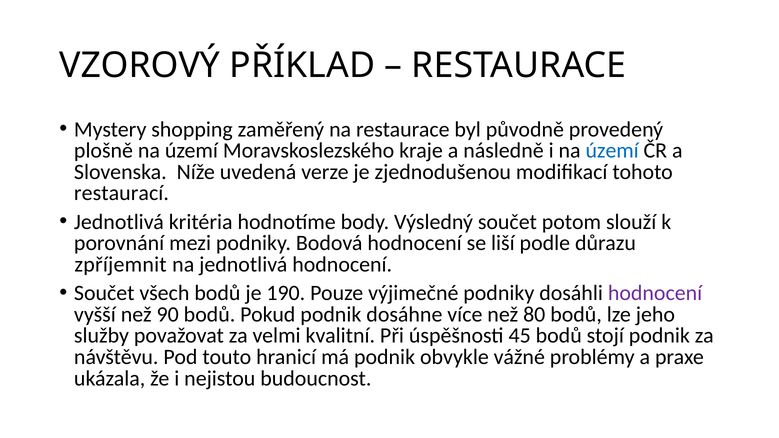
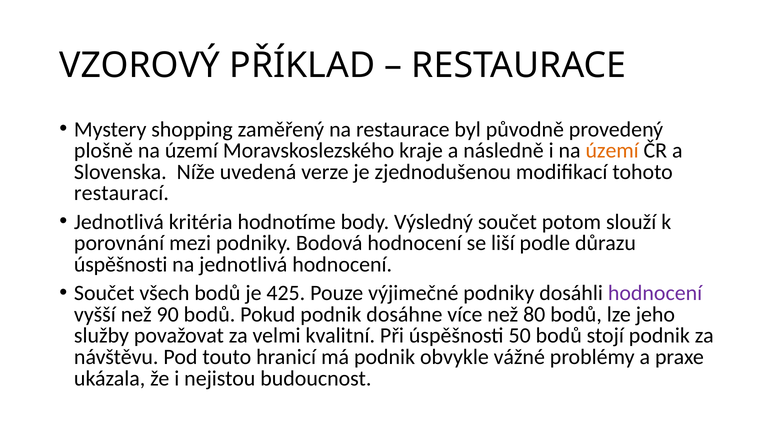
území at (612, 151) colour: blue -> orange
zpříjemnit at (121, 265): zpříjemnit -> úspěšnosti
190: 190 -> 425
45: 45 -> 50
